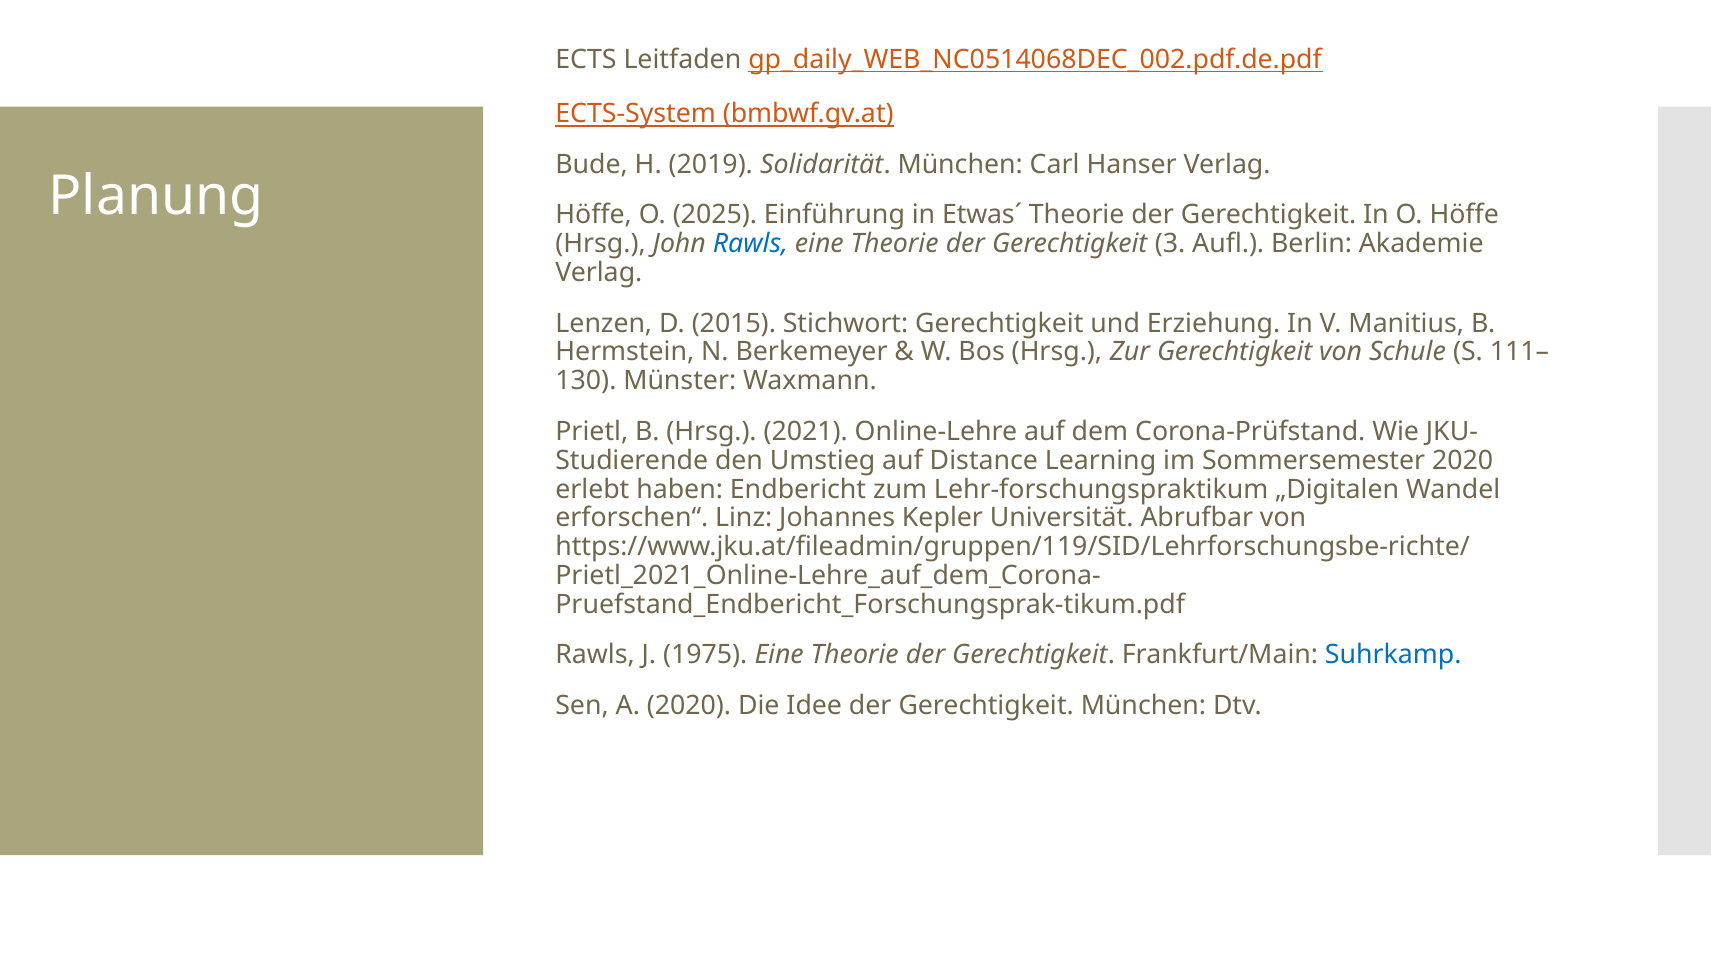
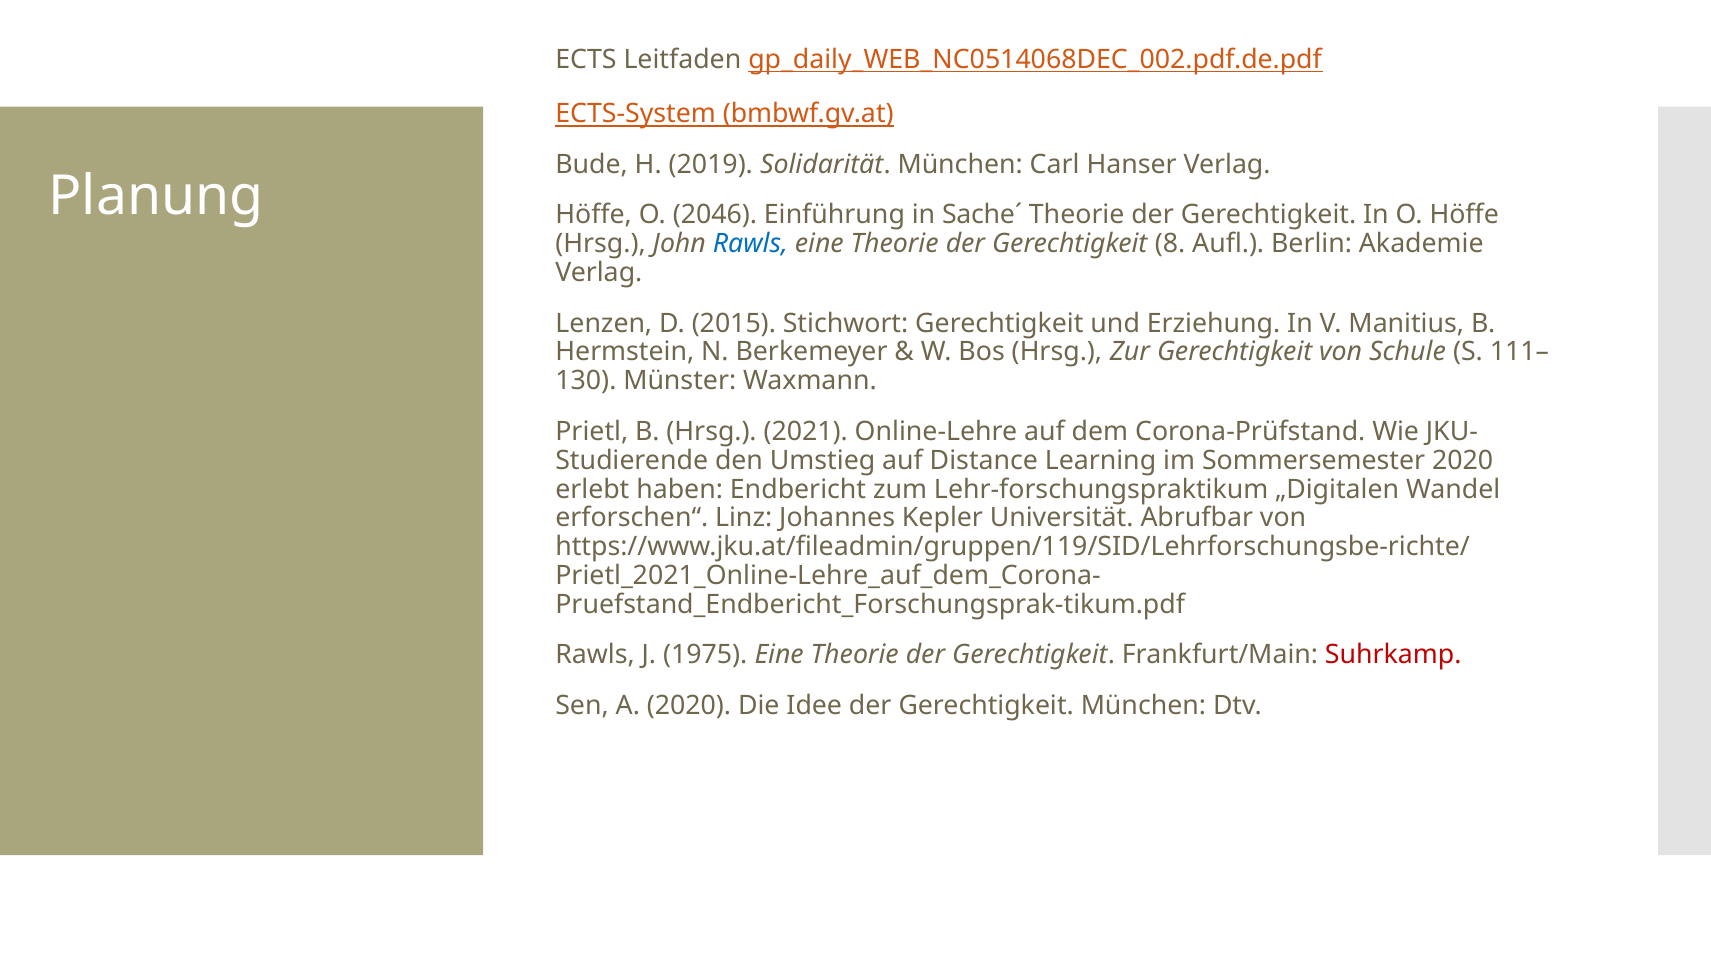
2025: 2025 -> 2046
Etwas´: Etwas´ -> Sache´
3: 3 -> 8
Suhrkamp colour: blue -> red
